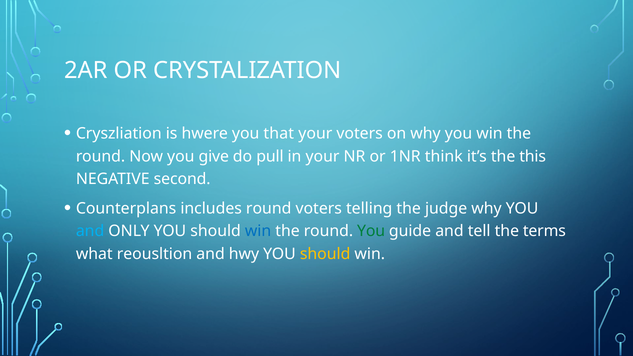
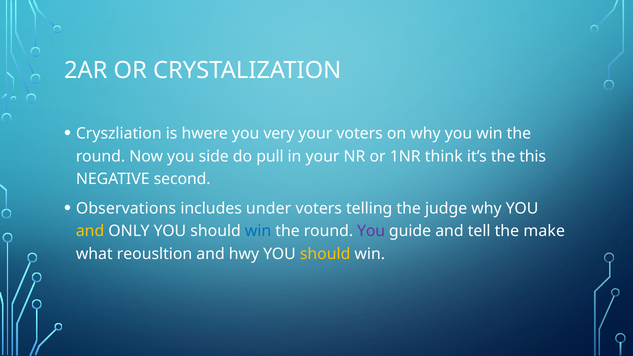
that: that -> very
give: give -> side
Counterplans: Counterplans -> Observations
includes round: round -> under
and at (90, 231) colour: light blue -> yellow
You at (371, 231) colour: green -> purple
terms: terms -> make
